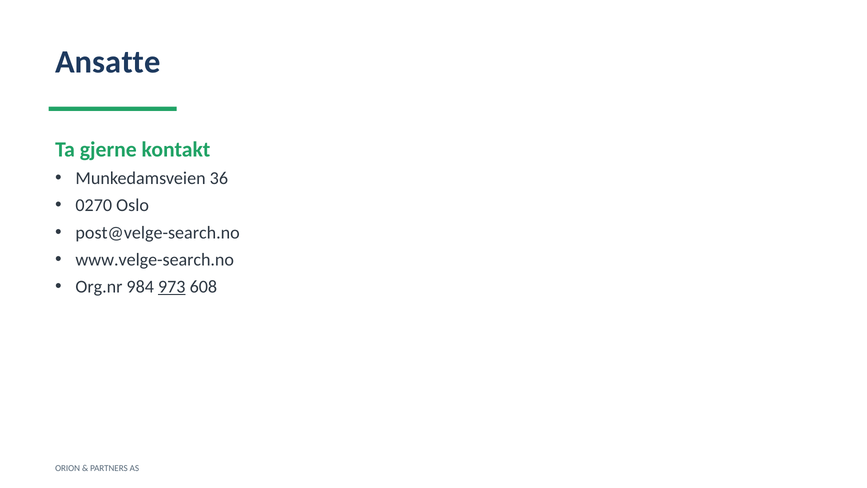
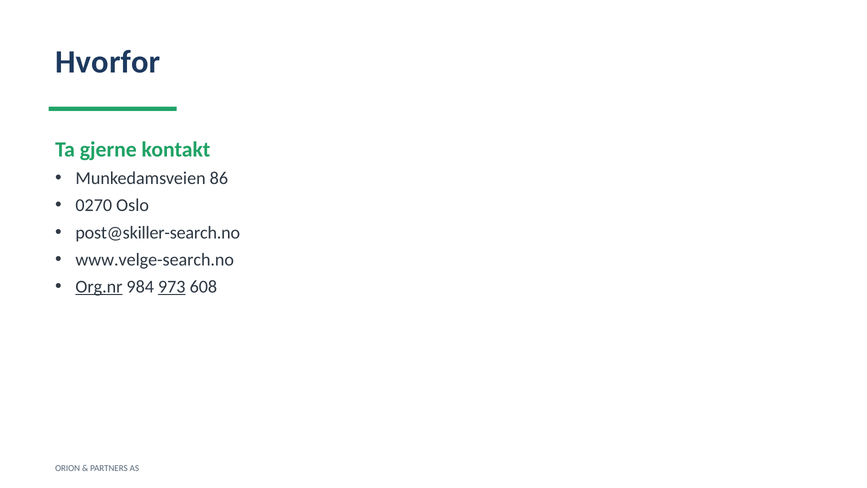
Ansatte: Ansatte -> Hvorfor
36: 36 -> 86
post@velge-search.no: post@velge-search.no -> post@skiller-search.no
Org.nr underline: none -> present
